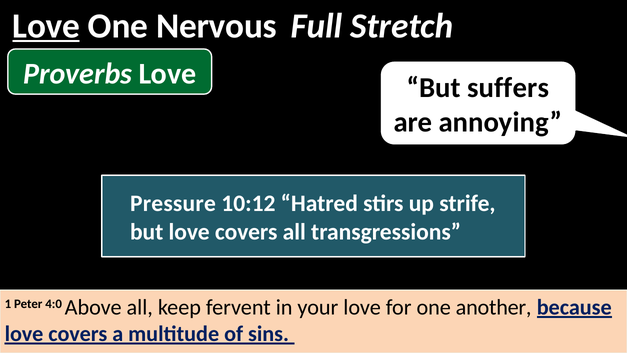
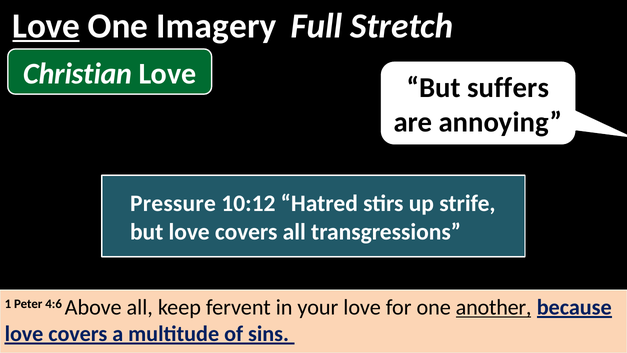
Nervous: Nervous -> Imagery
Proverbs: Proverbs -> Christian
4:0: 4:0 -> 4:6
another underline: none -> present
